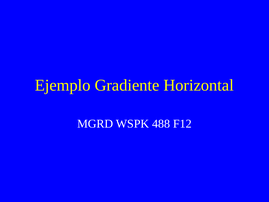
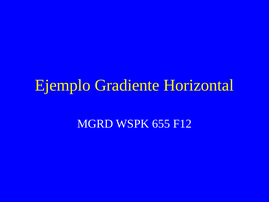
488: 488 -> 655
